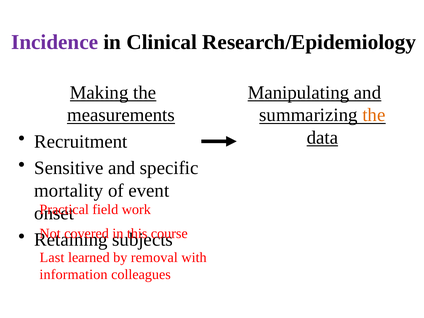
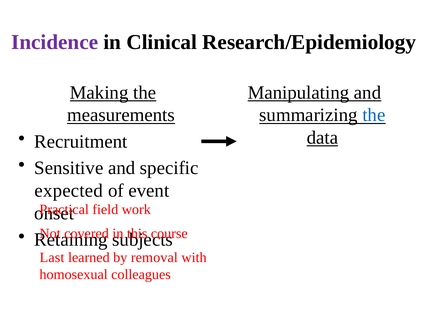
the at (374, 115) colour: orange -> blue
mortality: mortality -> expected
information: information -> homosexual
